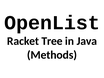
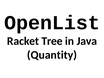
Methods: Methods -> Quantity
